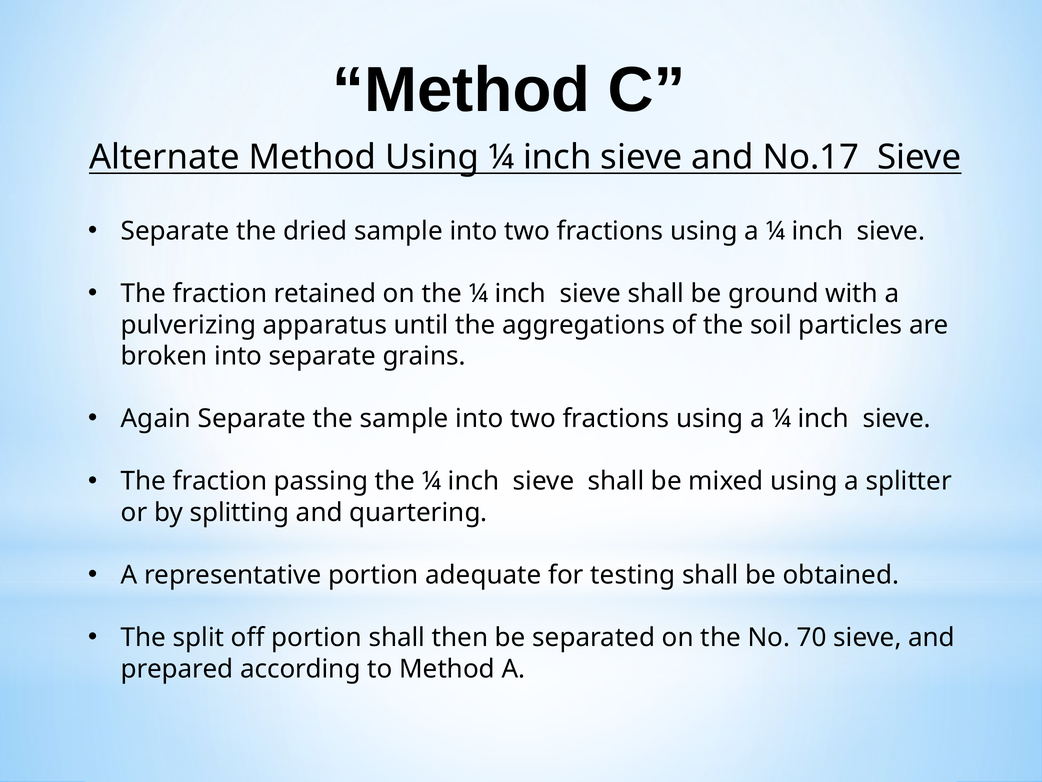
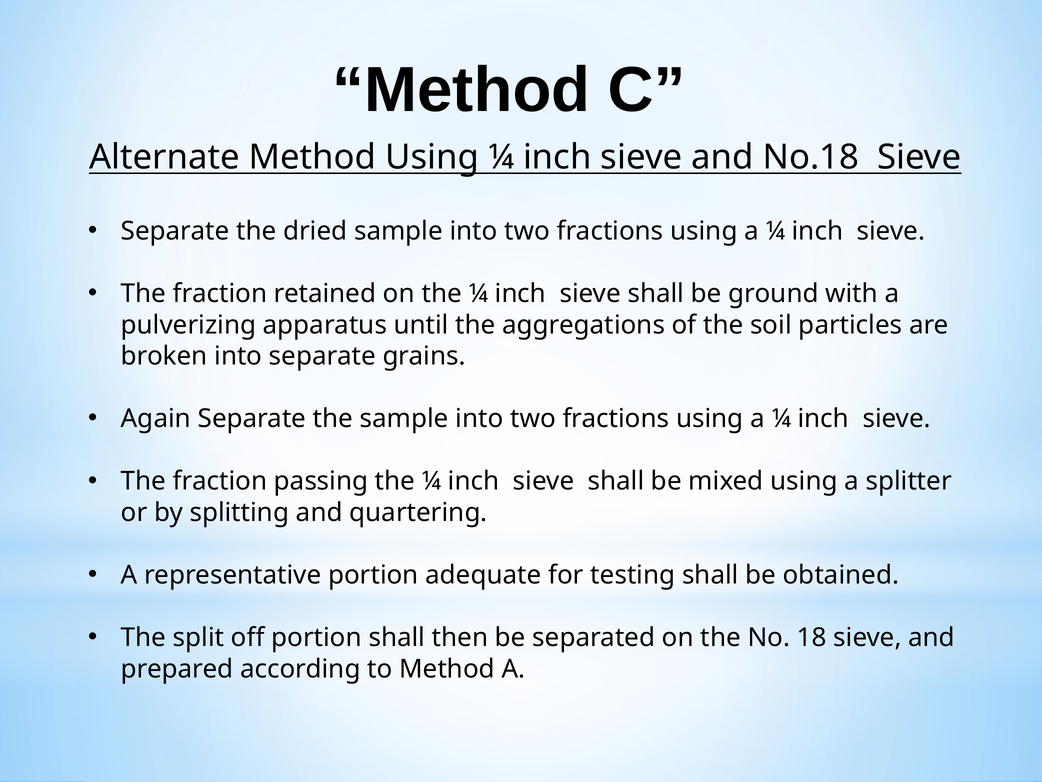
No.17: No.17 -> No.18
70: 70 -> 18
